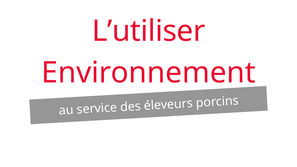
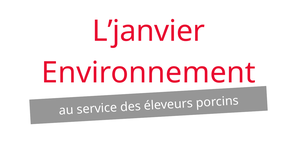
L’utiliser: L’utiliser -> L’janvier
